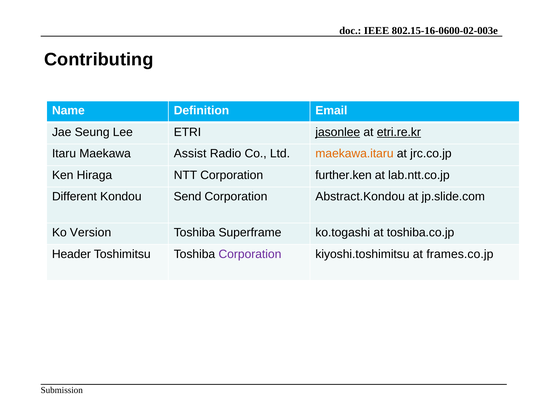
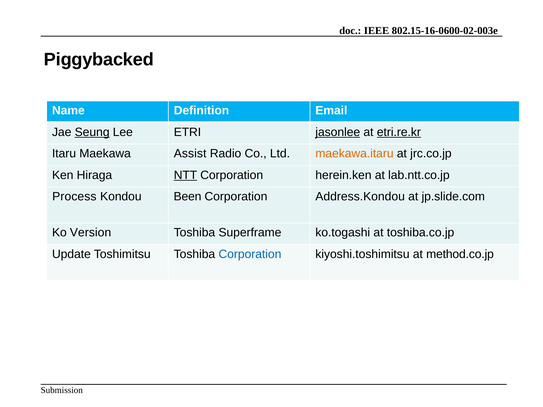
Contributing: Contributing -> Piggybacked
Seung underline: none -> present
NTT underline: none -> present
further.ken: further.ken -> herein.ken
Different: Different -> Process
Send: Send -> Been
Abstract.Kondou: Abstract.Kondou -> Address.Kondou
Header: Header -> Update
Corporation at (250, 254) colour: purple -> blue
frames.co.jp: frames.co.jp -> method.co.jp
